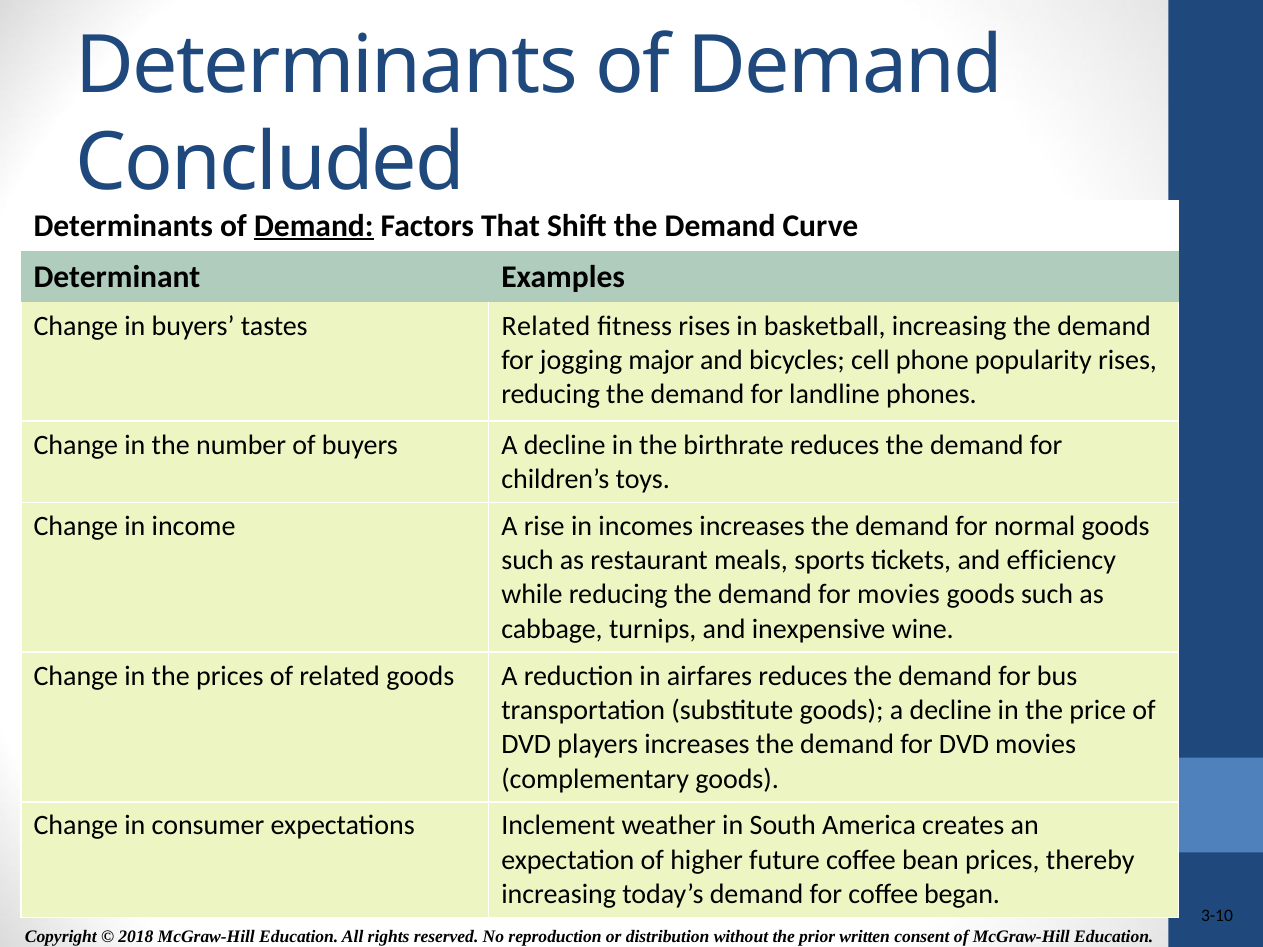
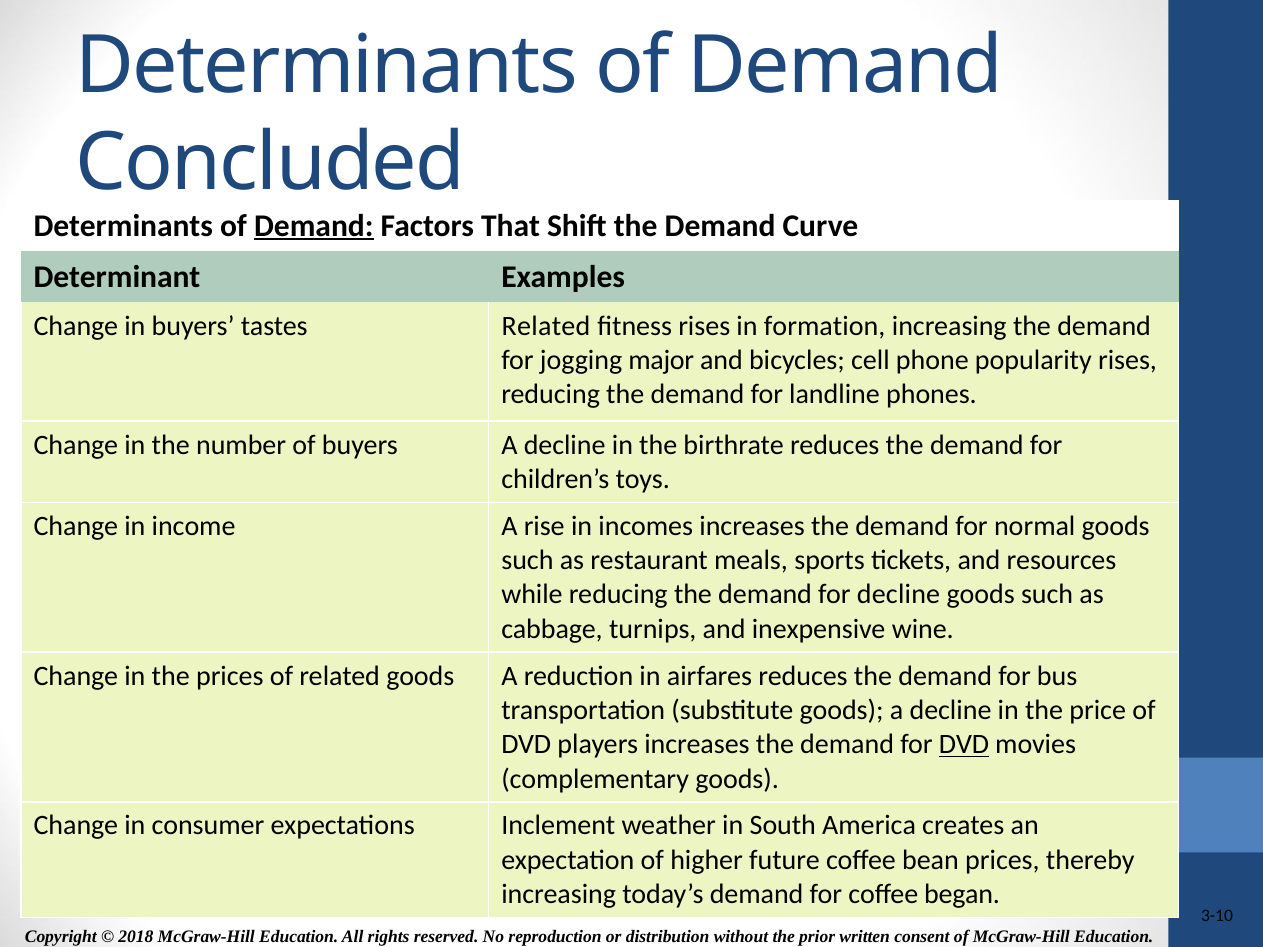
basketball: basketball -> formation
efficiency: efficiency -> resources
for movies: movies -> decline
DVD at (964, 745) underline: none -> present
